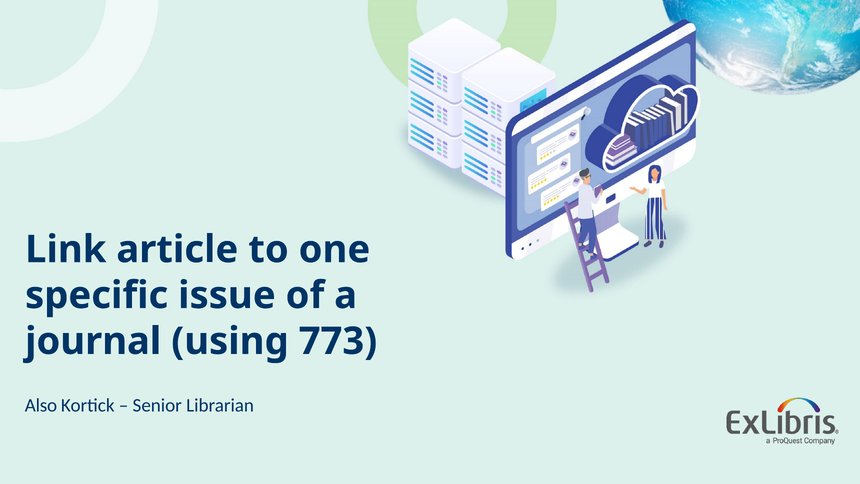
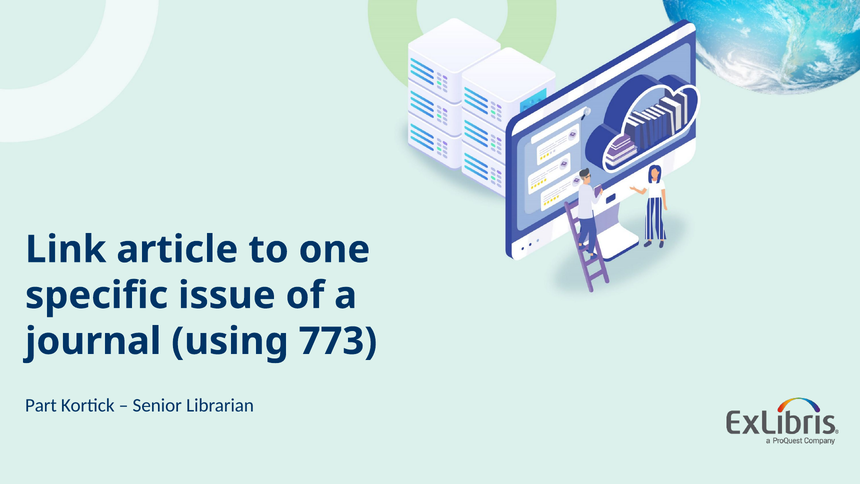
Also: Also -> Part
